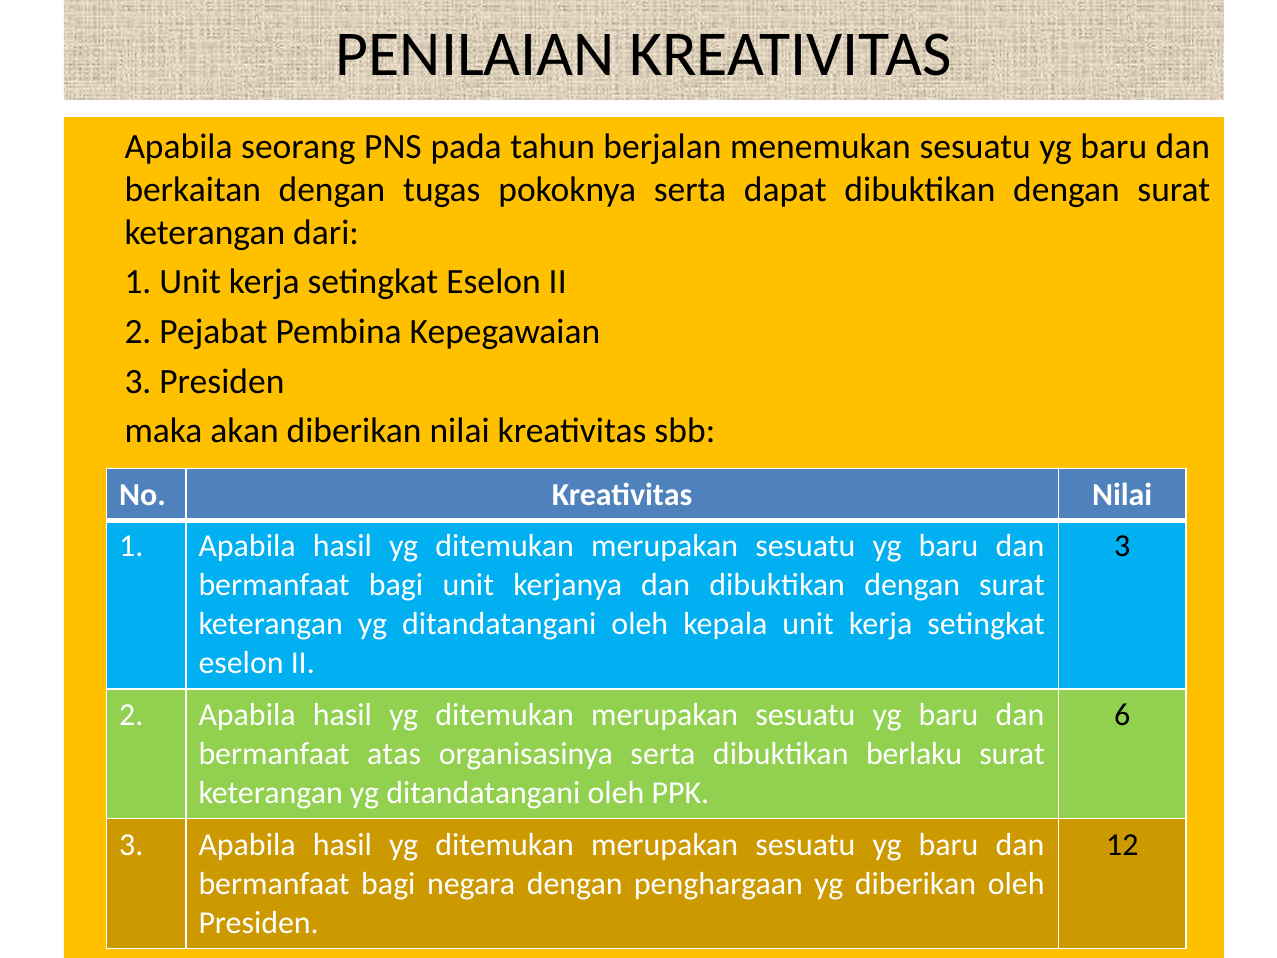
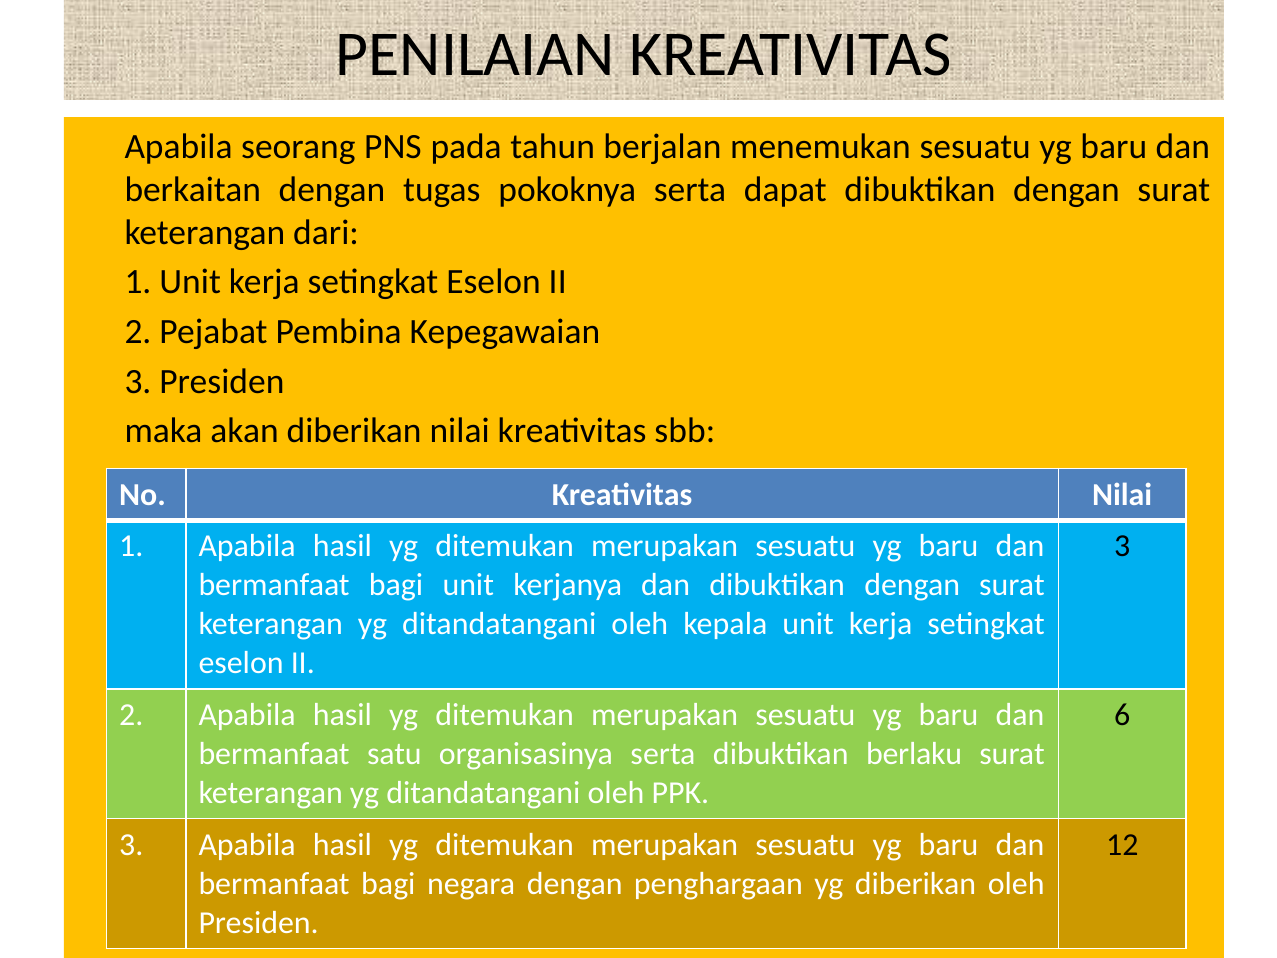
atas: atas -> satu
